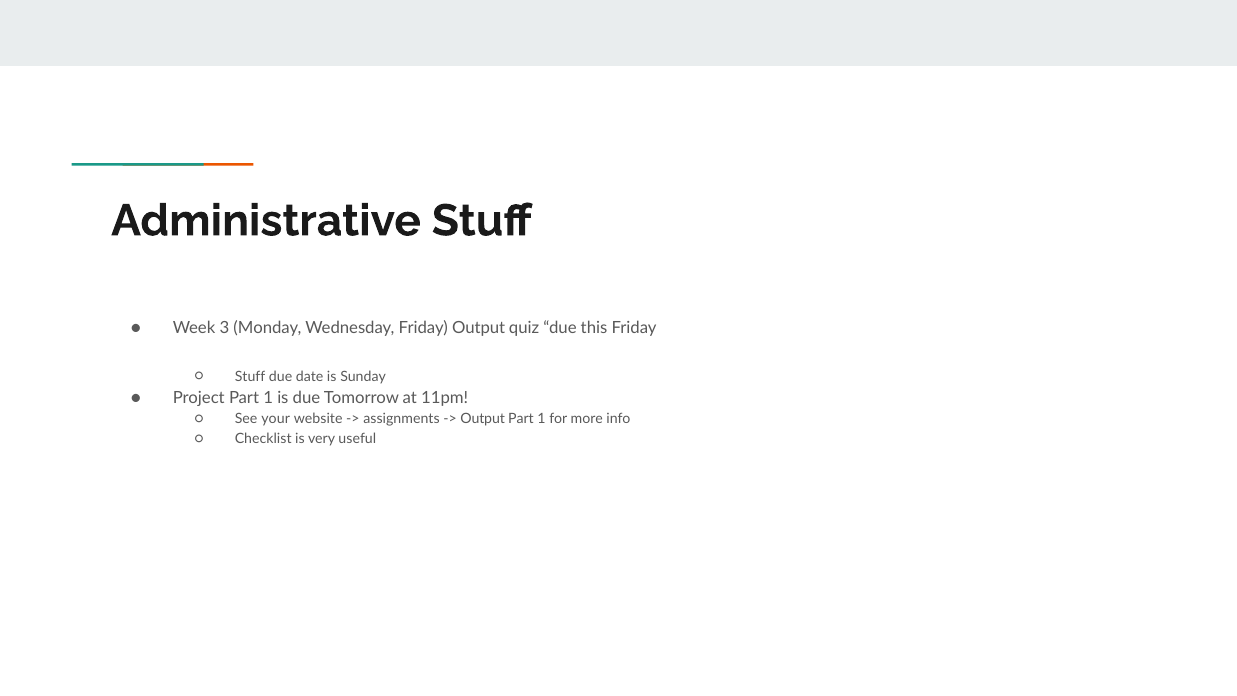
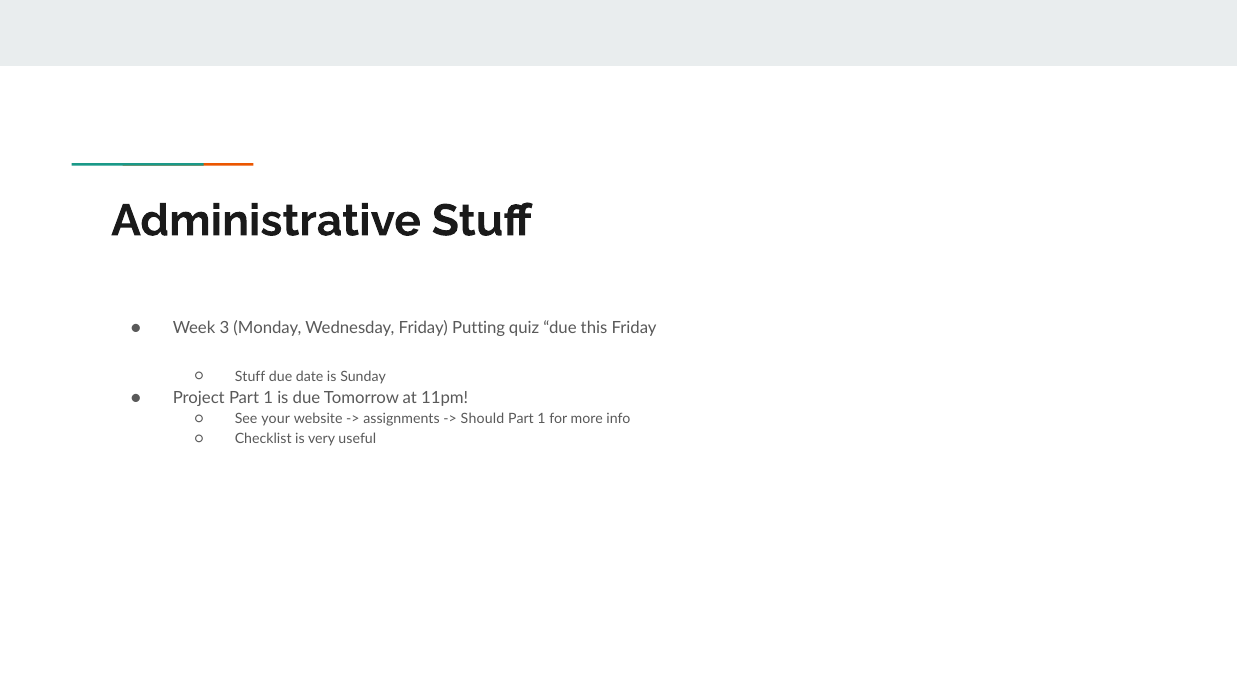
Friday Output: Output -> Putting
Output at (483, 419): Output -> Should
